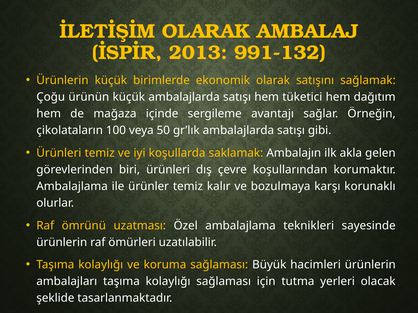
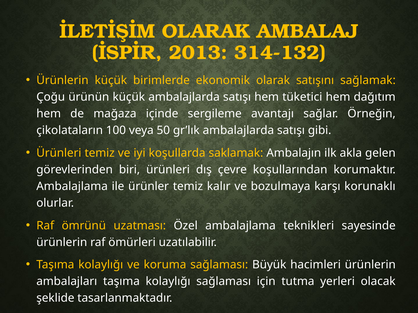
991-132: 991-132 -> 314-132
